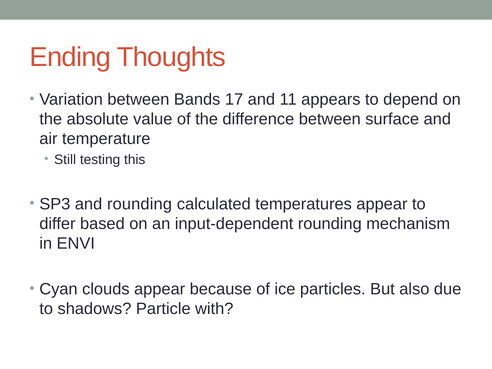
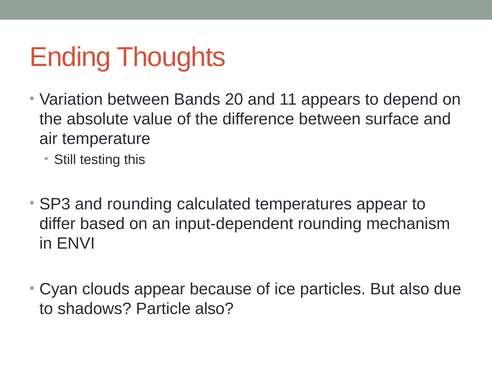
17: 17 -> 20
Particle with: with -> also
